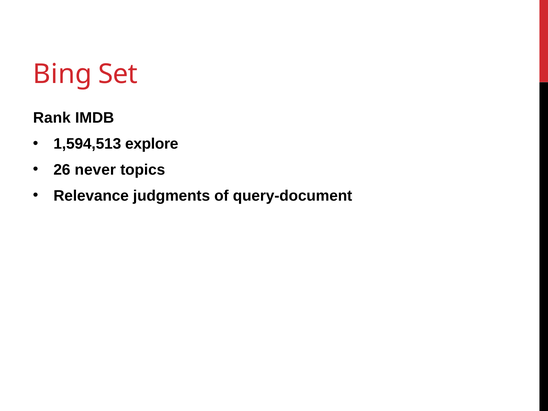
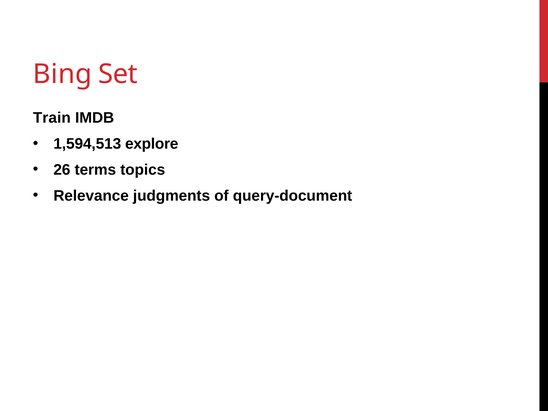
Rank: Rank -> Train
never: never -> terms
